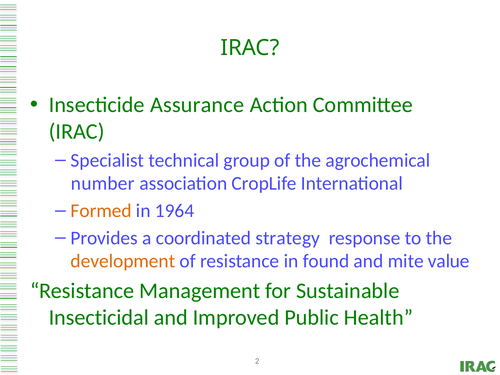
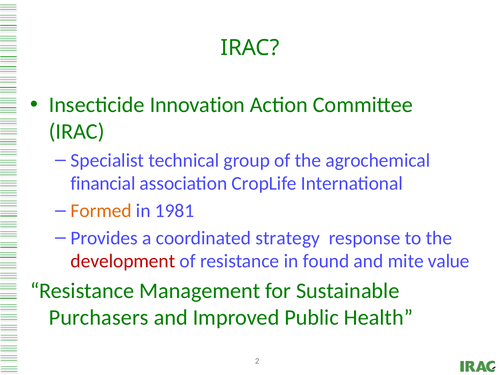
Assurance: Assurance -> Innovation
number: number -> financial
1964: 1964 -> 1981
development colour: orange -> red
Insecticidal: Insecticidal -> Purchasers
